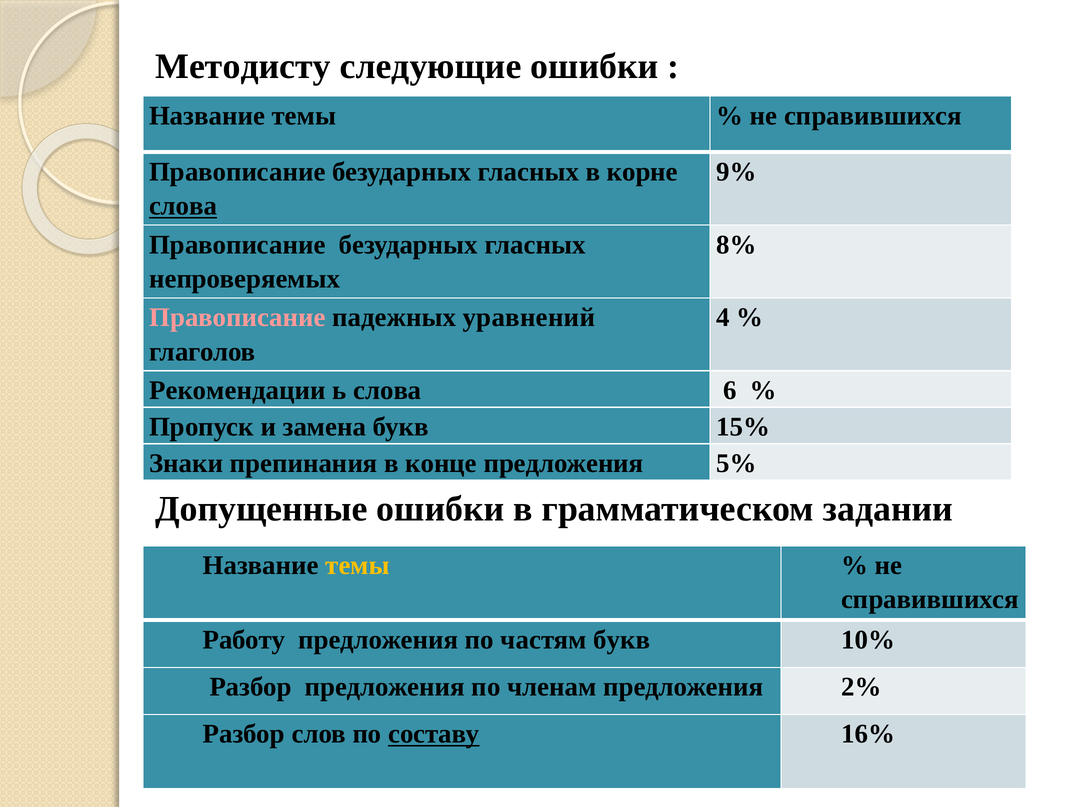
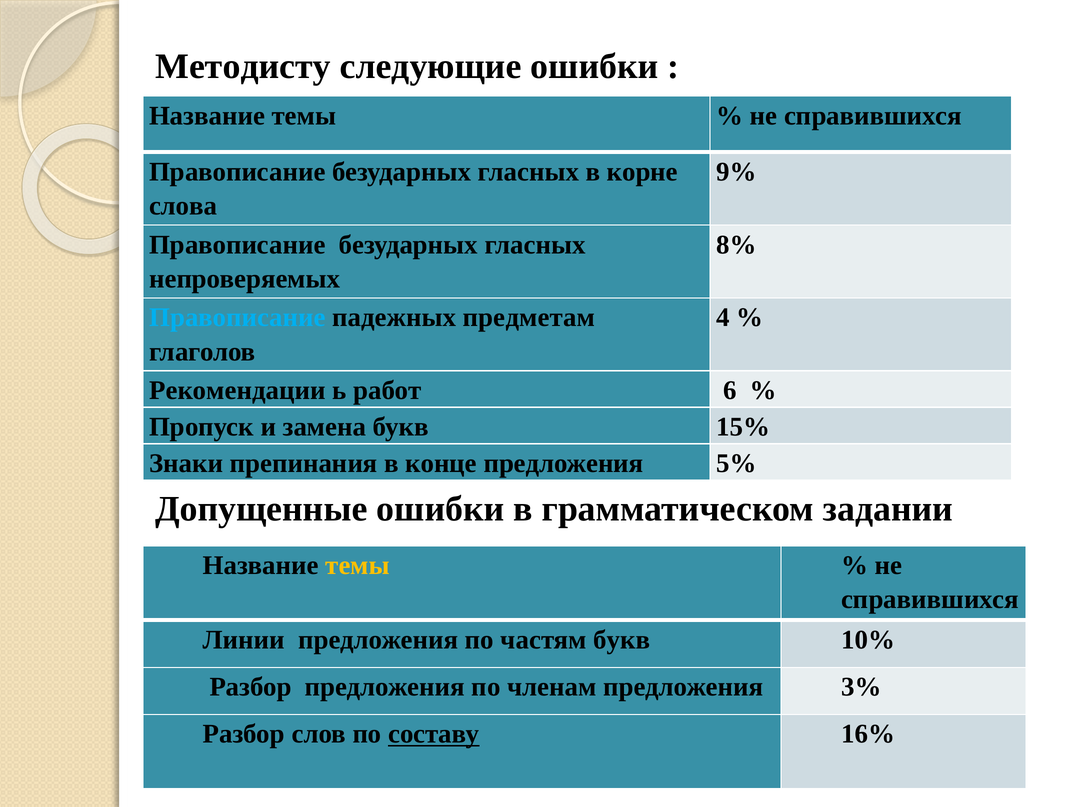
слова at (183, 206) underline: present -> none
Правописание at (237, 317) colour: pink -> light blue
уравнений: уравнений -> предметам
ь слова: слова -> работ
Работу: Работу -> Линии
2%: 2% -> 3%
